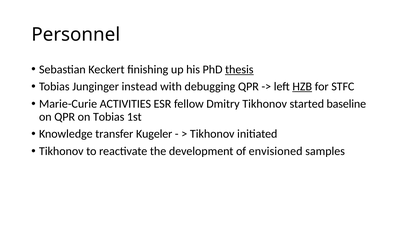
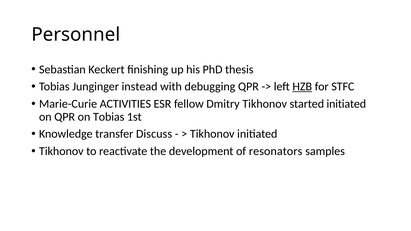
thesis underline: present -> none
started baseline: baseline -> initiated
Kugeler: Kugeler -> Discuss
envisioned: envisioned -> resonators
